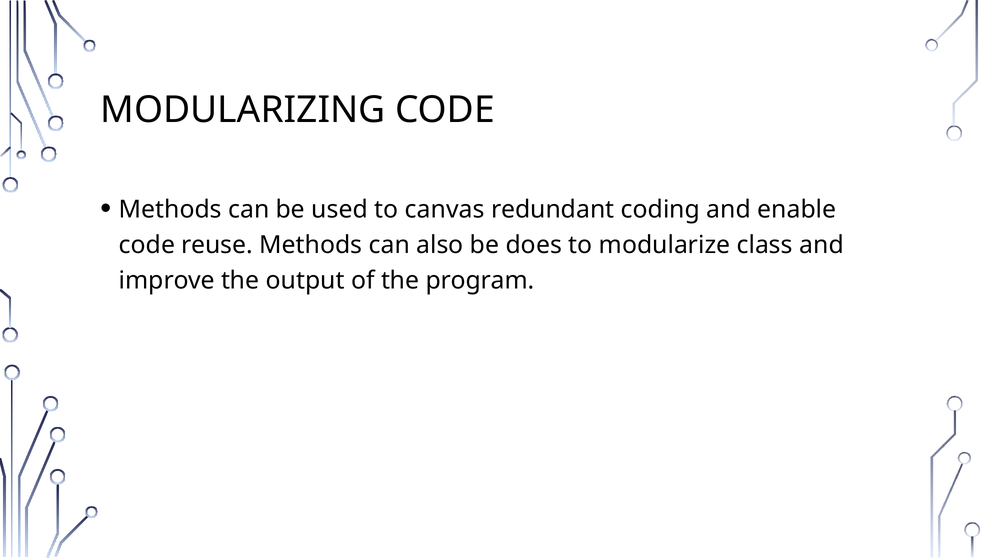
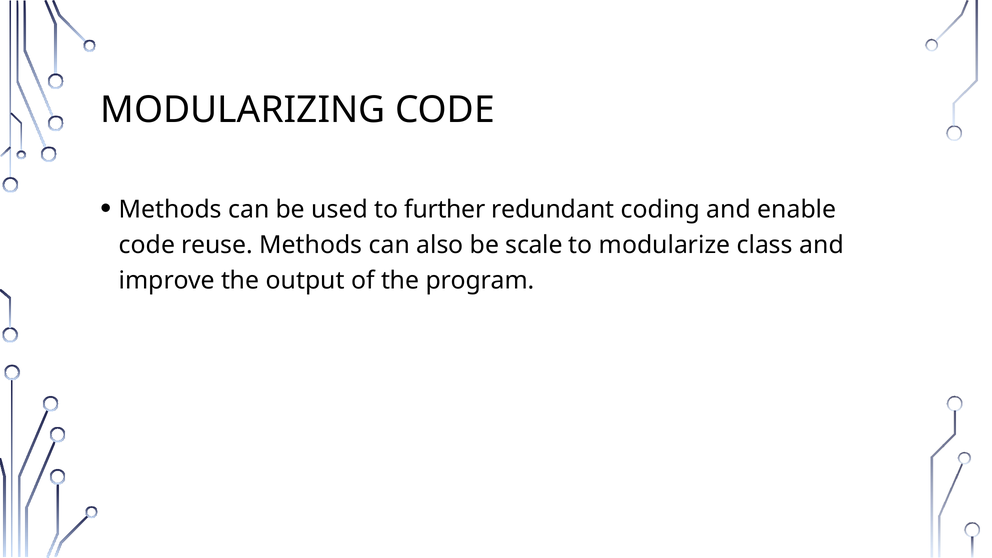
canvas: canvas -> further
does: does -> scale
